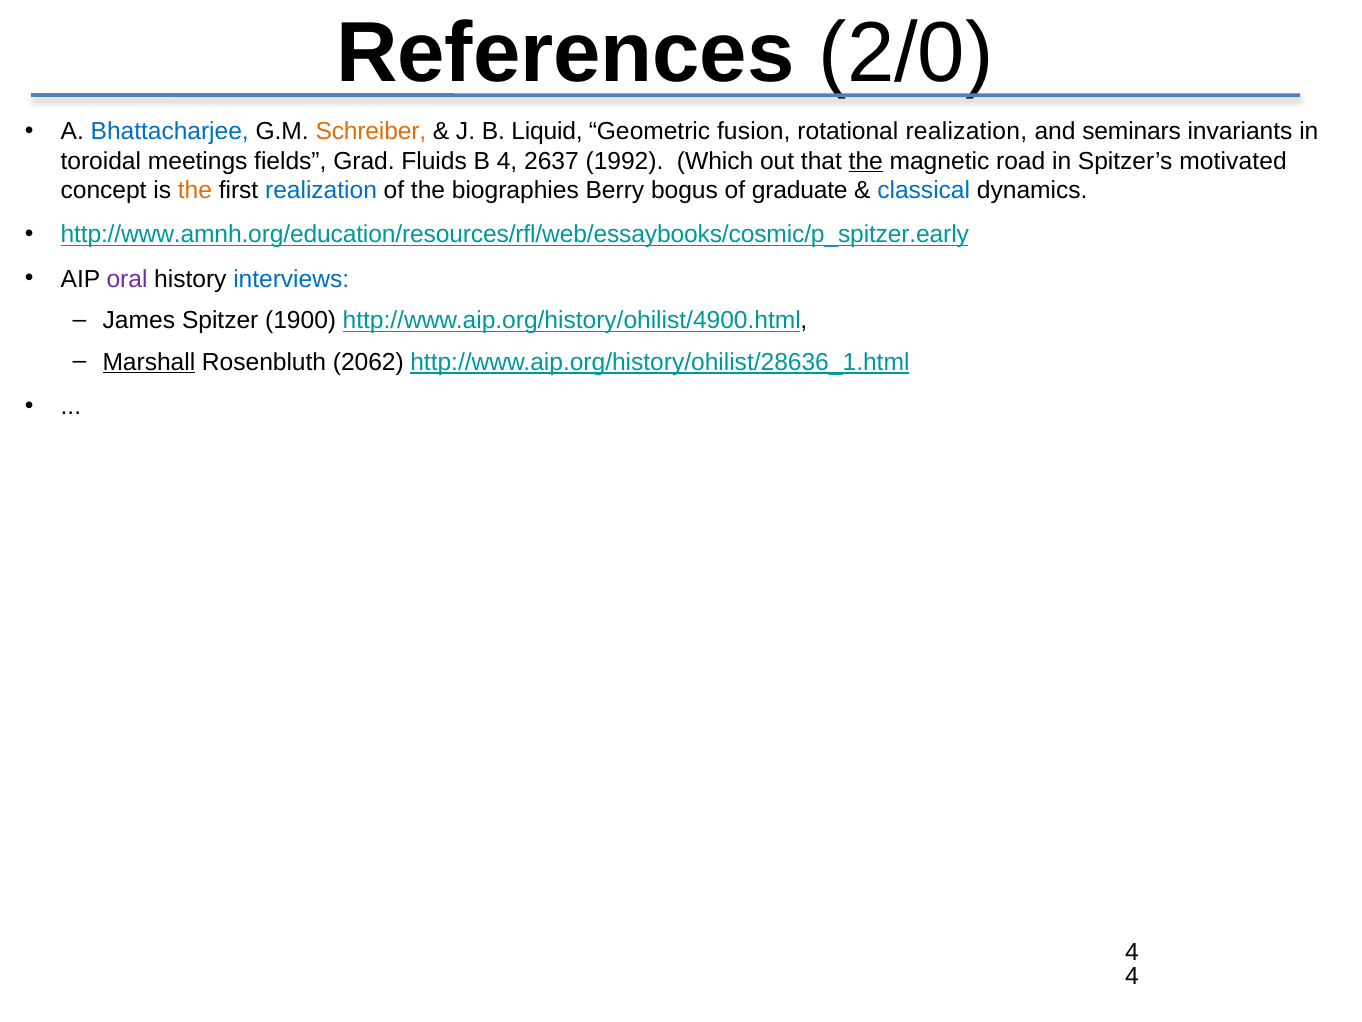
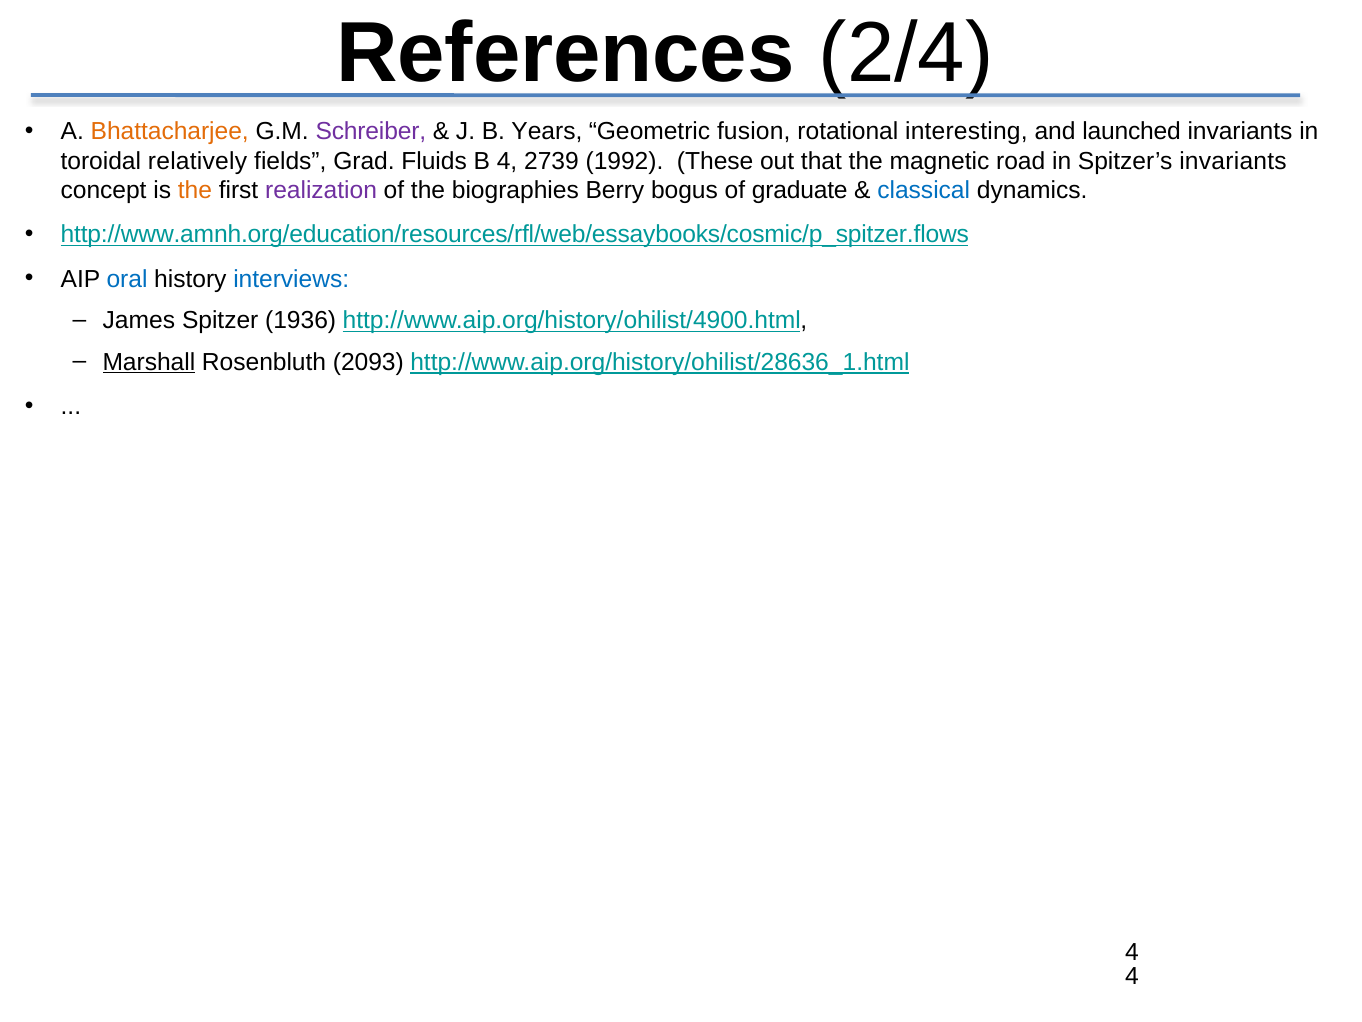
2/0: 2/0 -> 2/4
Bhattacharjee colour: blue -> orange
Schreiber colour: orange -> purple
Liquid: Liquid -> Years
rotational realization: realization -> interesting
seminars: seminars -> launched
meetings: meetings -> relatively
2637: 2637 -> 2739
Which: Which -> These
the at (866, 161) underline: present -> none
Spitzer’s motivated: motivated -> invariants
realization at (321, 190) colour: blue -> purple
http://www.amnh.org/education/resources/rfl/web/essaybooks/cosmic/p_spitzer.early: http://www.amnh.org/education/resources/rfl/web/essaybooks/cosmic/p_spitzer.early -> http://www.amnh.org/education/resources/rfl/web/essaybooks/cosmic/p_spitzer.flows
oral colour: purple -> blue
1900: 1900 -> 1936
2062: 2062 -> 2093
